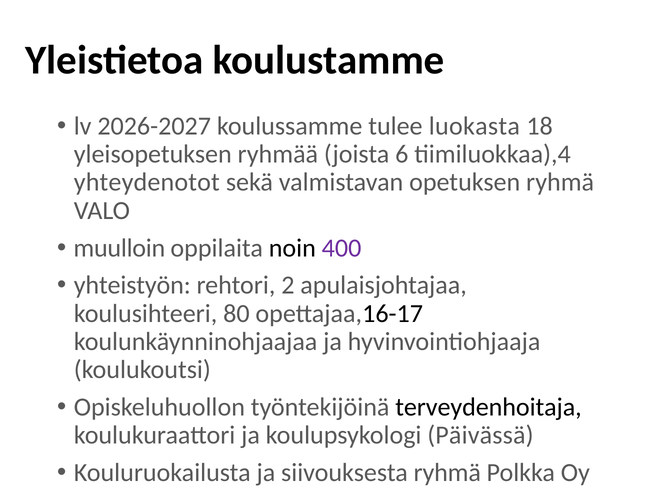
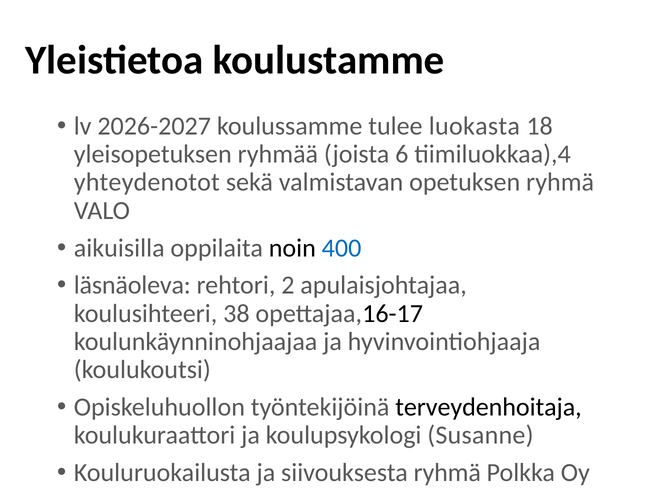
muulloin: muulloin -> aikuisilla
400 colour: purple -> blue
yhteistyön: yhteistyön -> läsnäoleva
80: 80 -> 38
Päivässä: Päivässä -> Susanne
